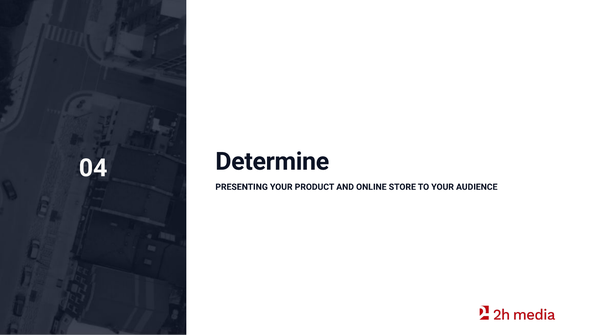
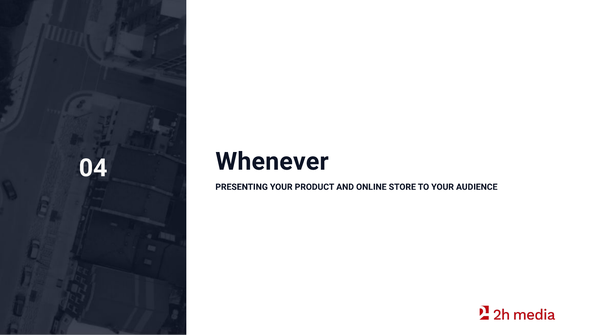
Determine: Determine -> Whenever
